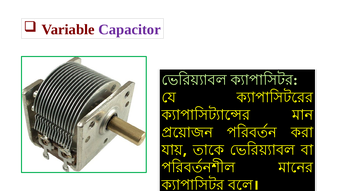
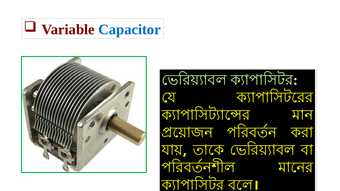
Capacitor colour: purple -> blue
